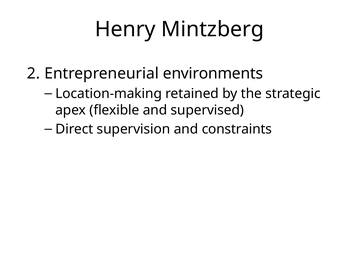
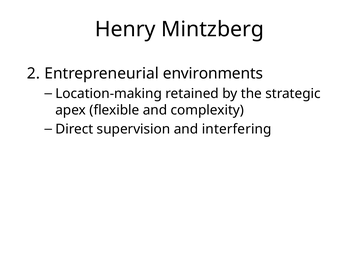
supervised: supervised -> complexity
constraints: constraints -> interfering
